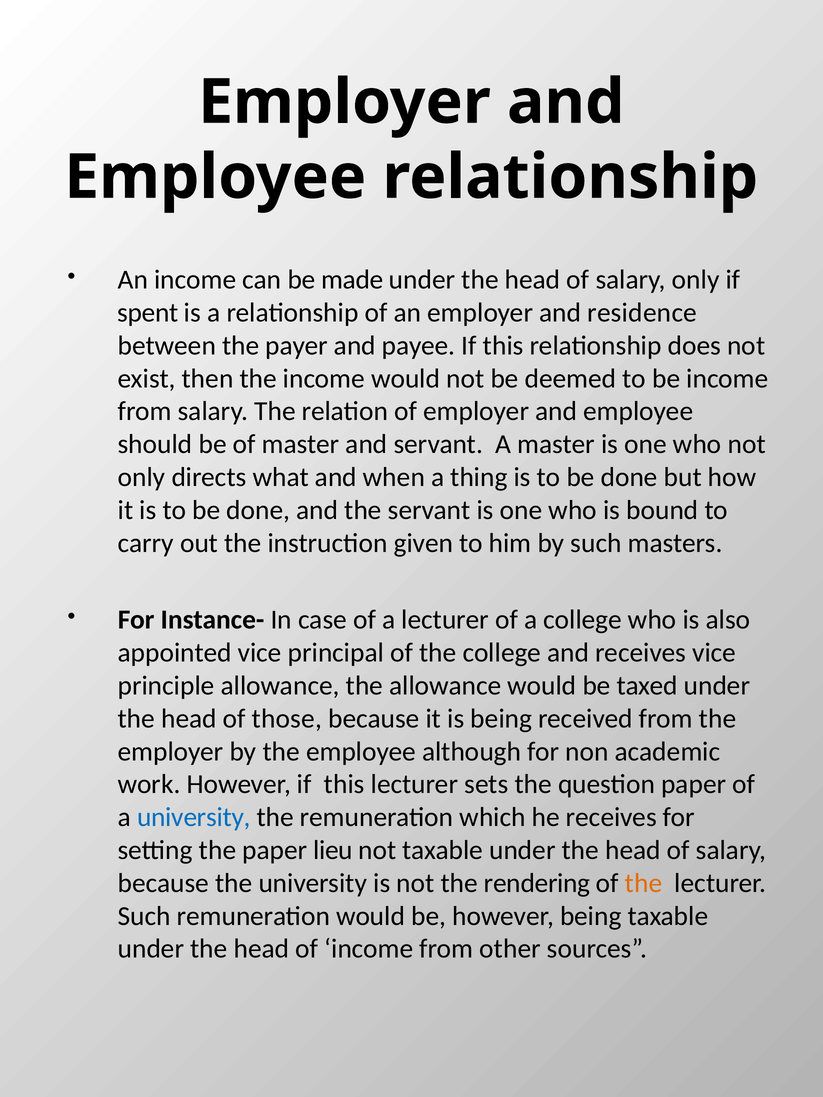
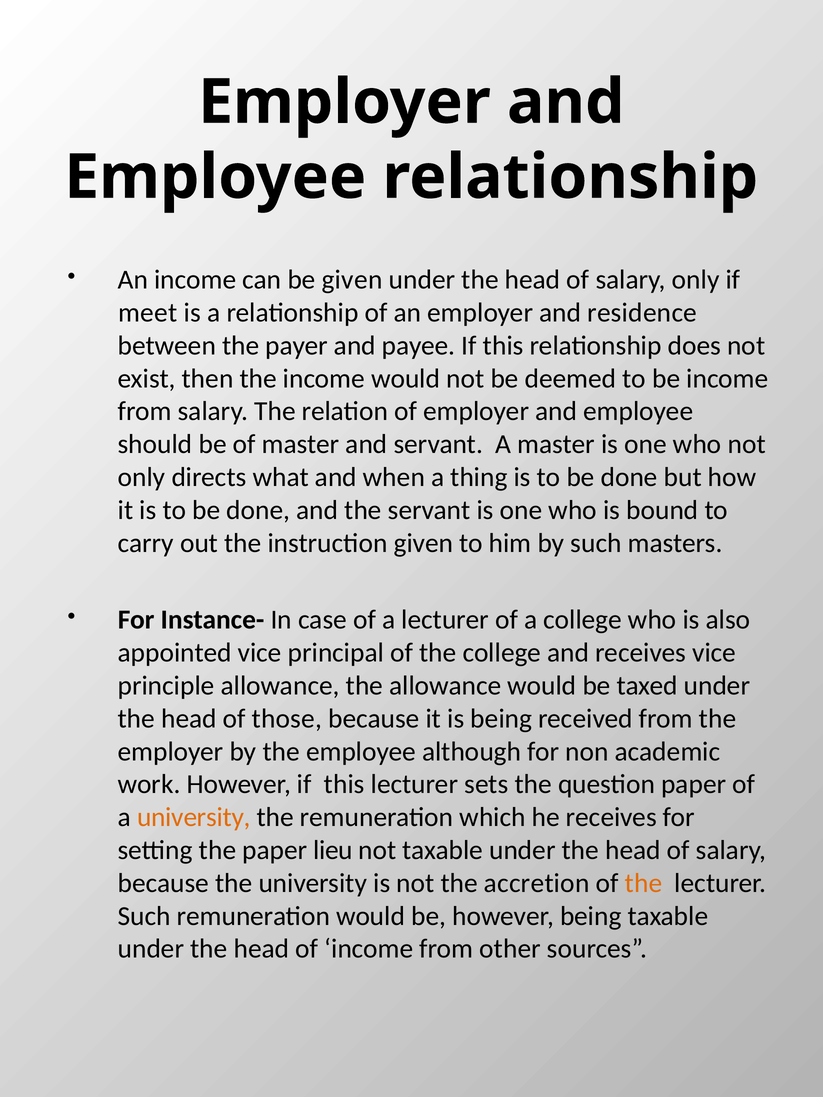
be made: made -> given
spent: spent -> meet
university at (194, 818) colour: blue -> orange
rendering: rendering -> accretion
